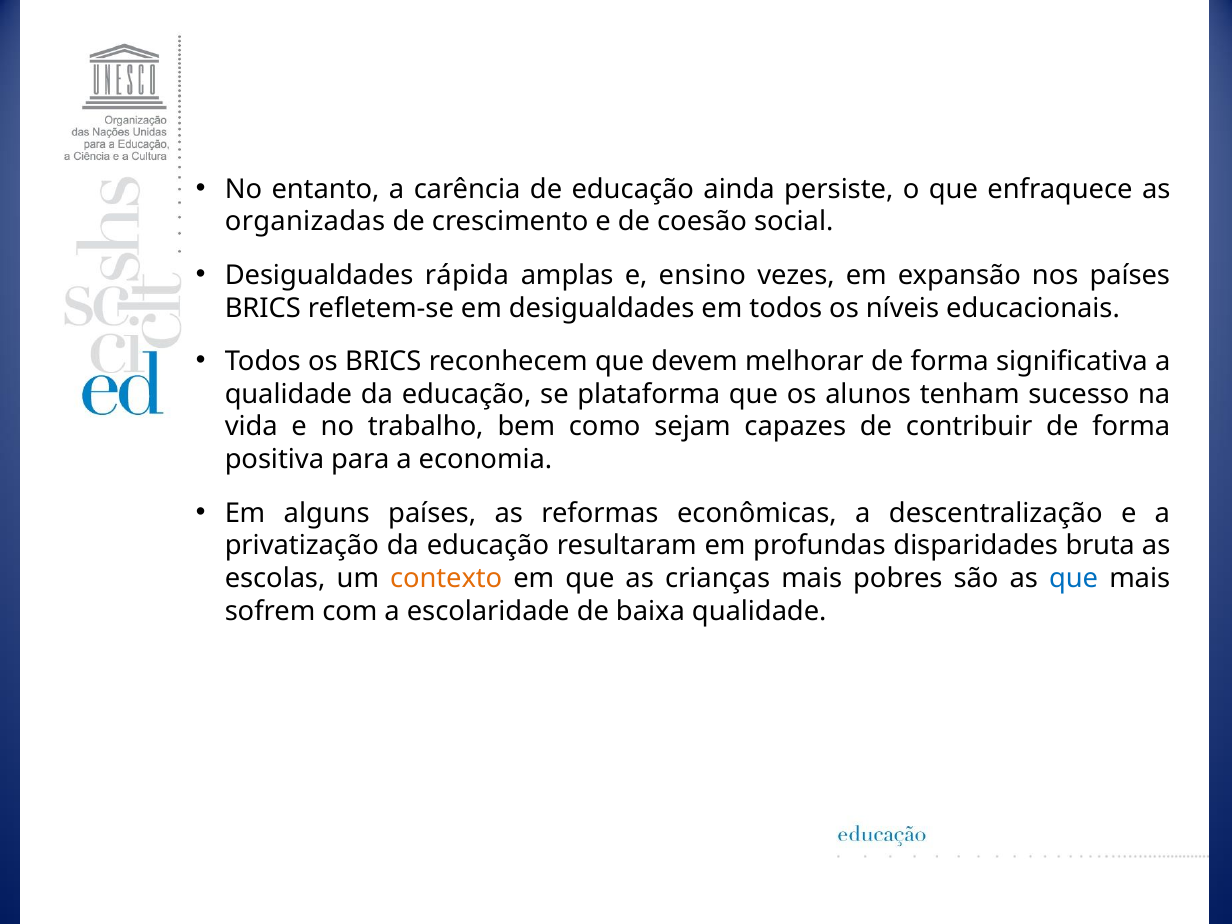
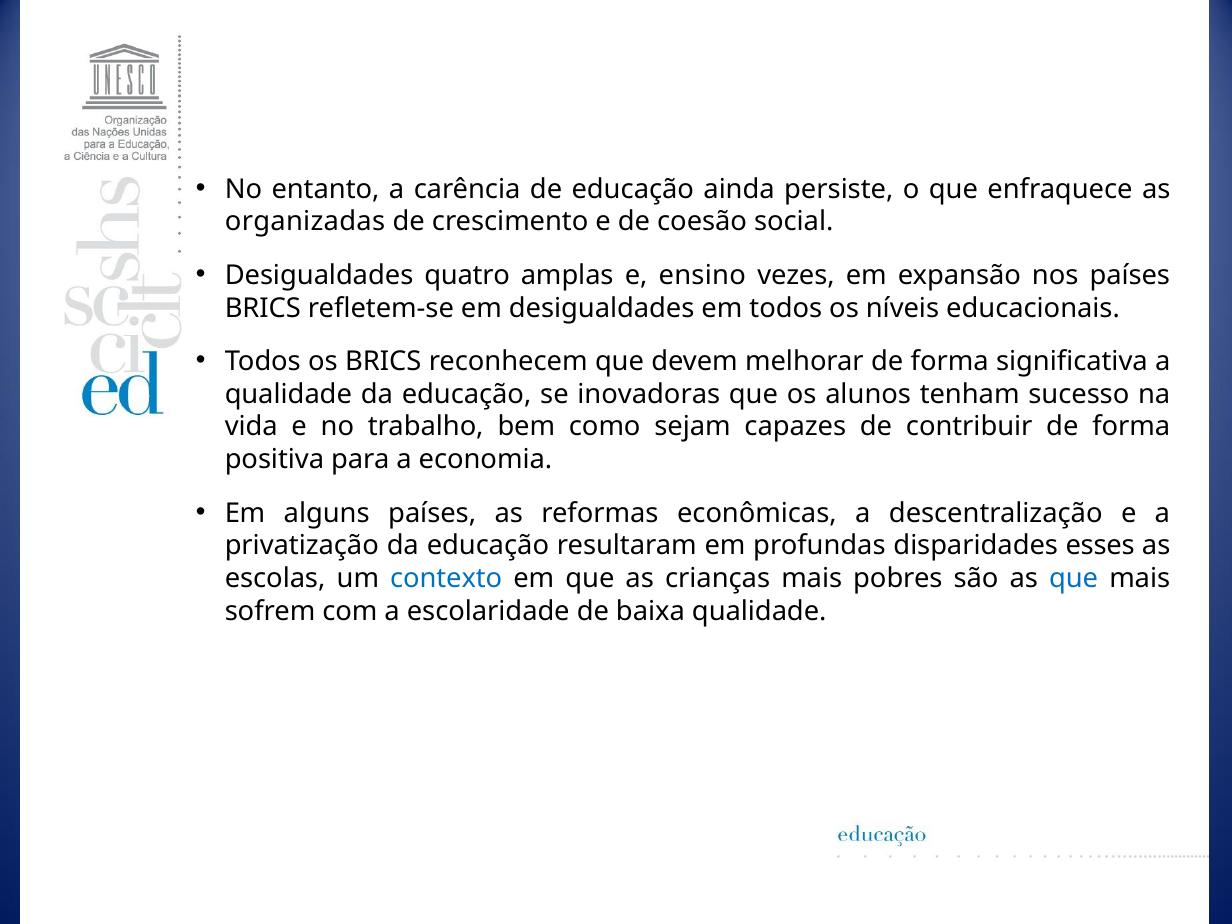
rápida: rápida -> quatro
plataforma: plataforma -> inovadoras
bruta: bruta -> esses
contexto colour: orange -> blue
